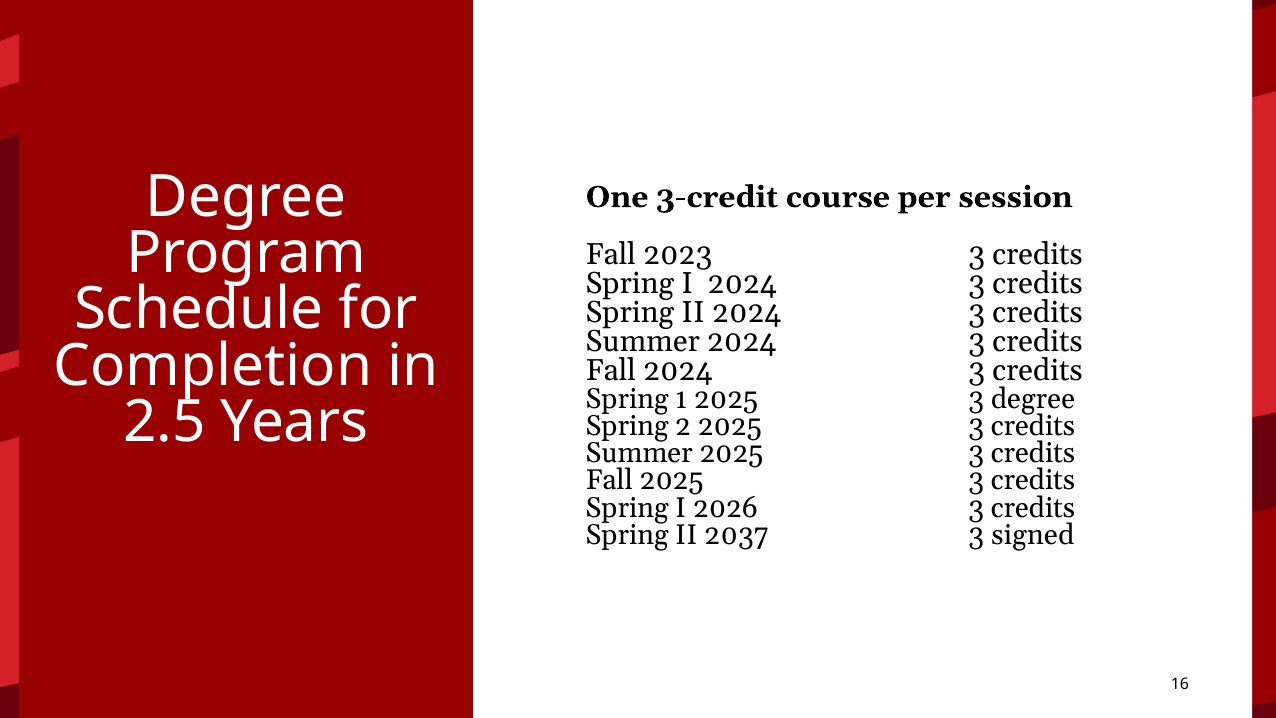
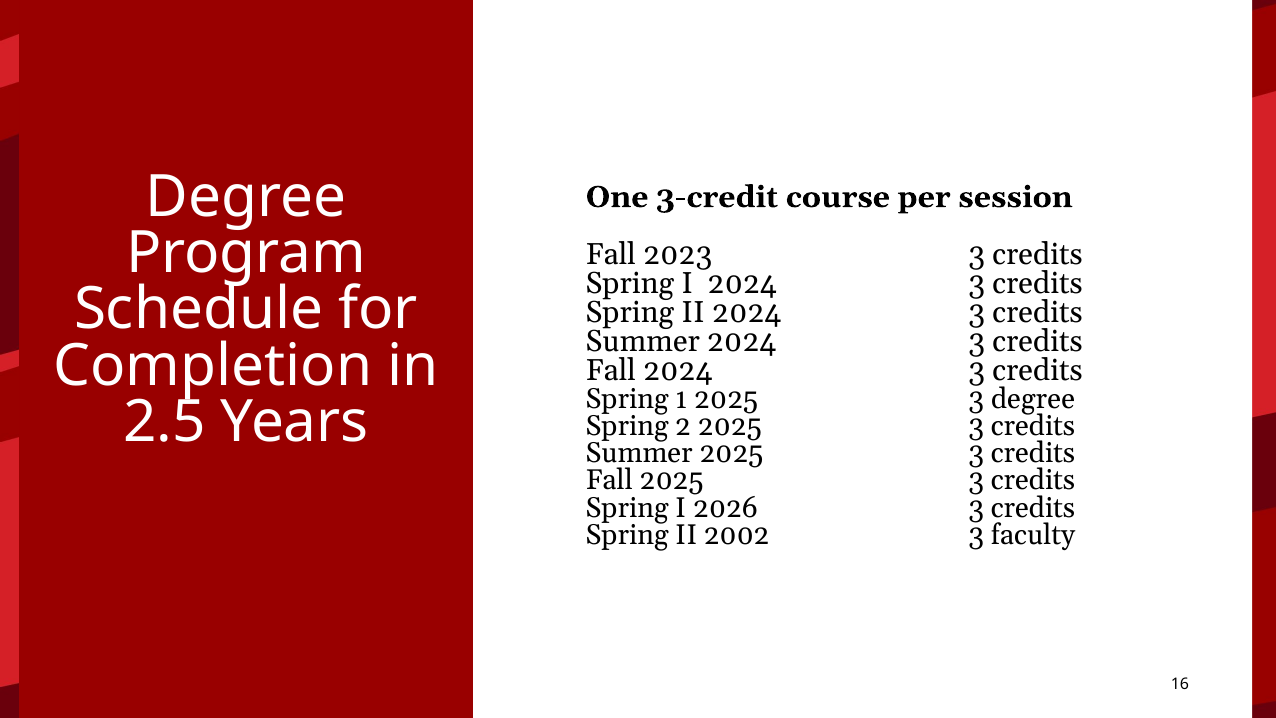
2037: 2037 -> 2002
signed: signed -> faculty
